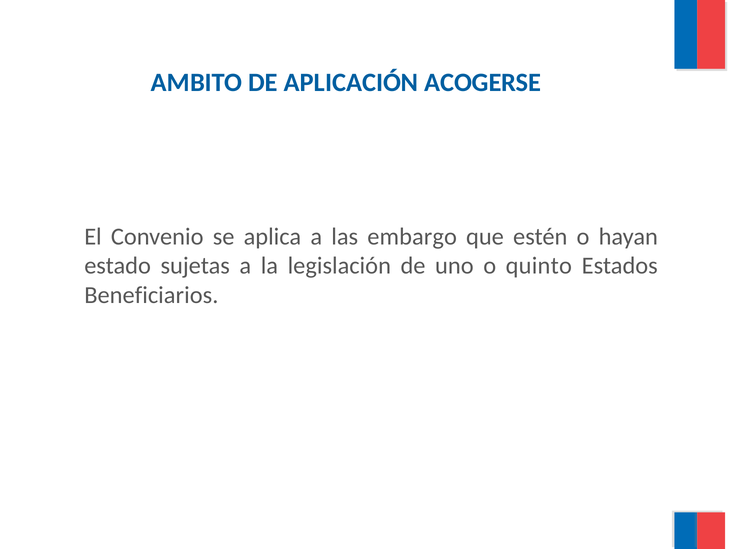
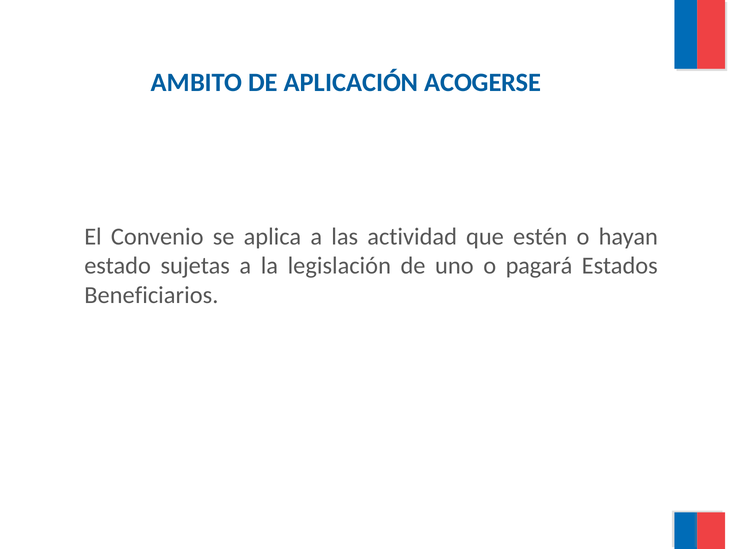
embargo: embargo -> actividad
quinto: quinto -> pagará
